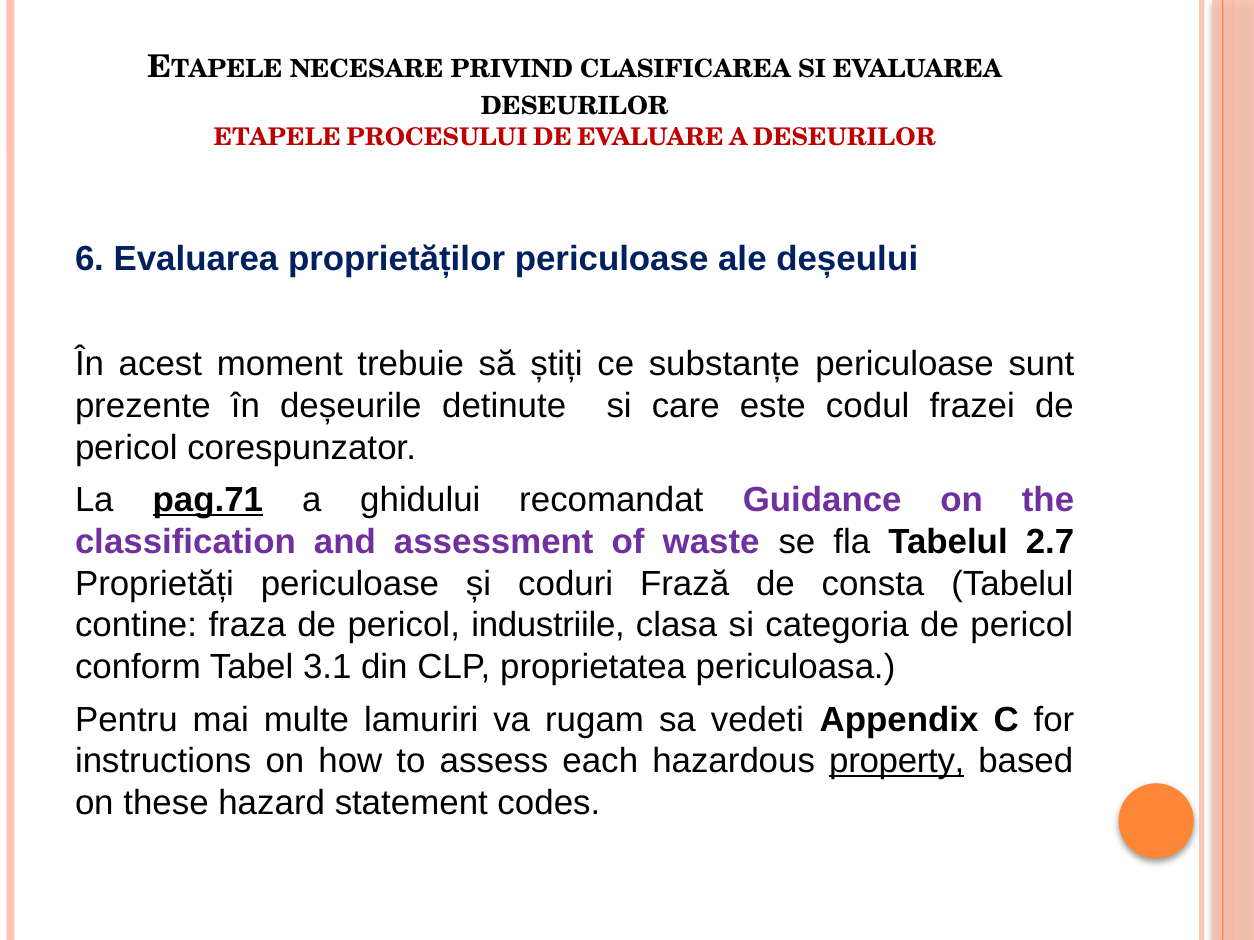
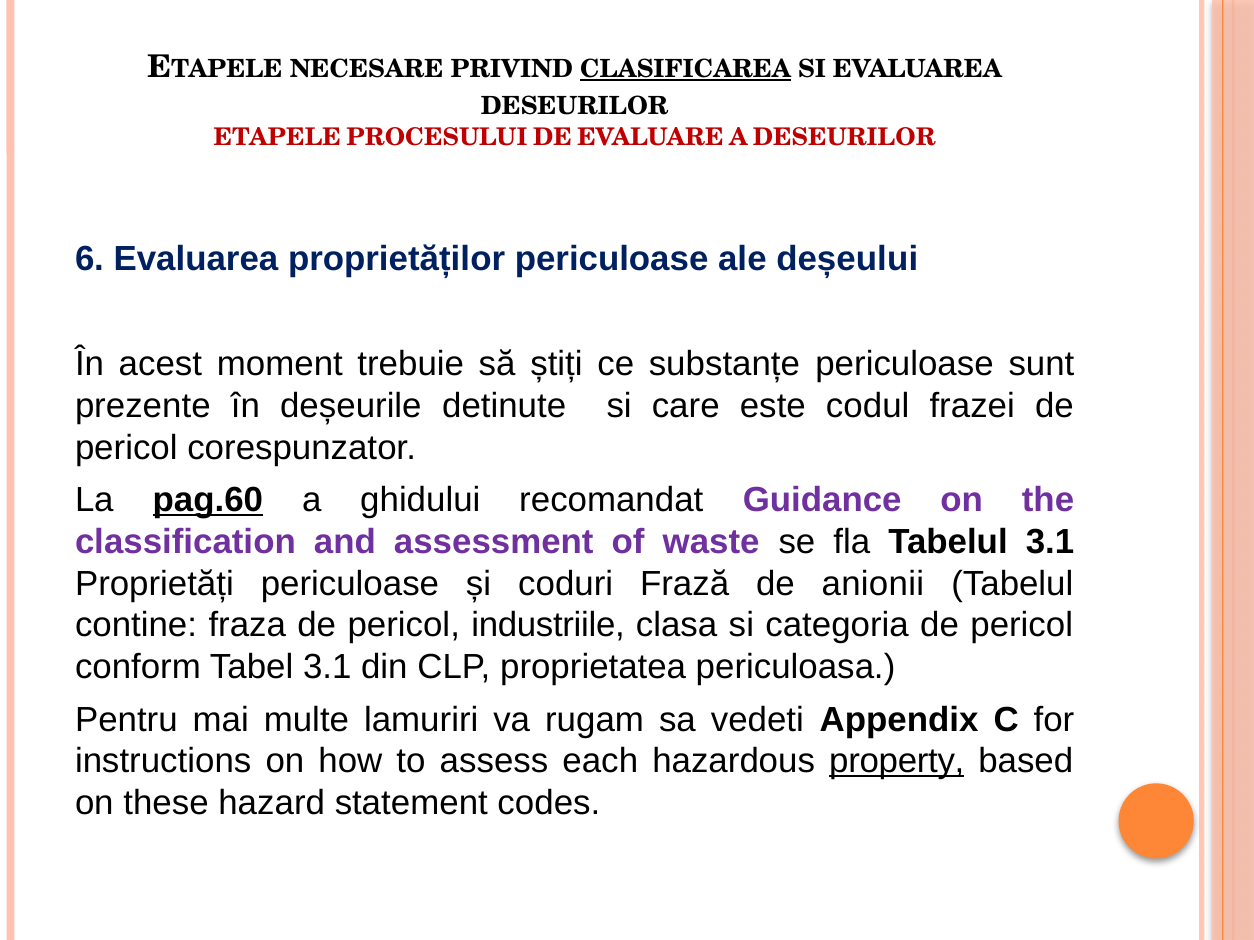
CLASIFICAREA underline: none -> present
pag.71: pag.71 -> pag.60
Tabelul 2.7: 2.7 -> 3.1
consta: consta -> anionii
